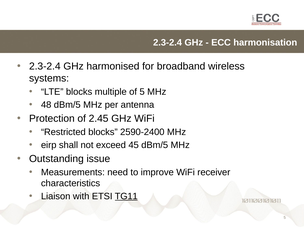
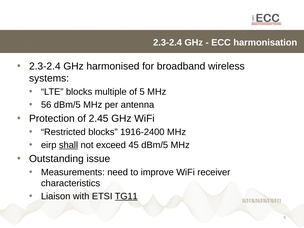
48: 48 -> 56
2590-2400: 2590-2400 -> 1916-2400
shall underline: none -> present
